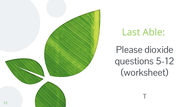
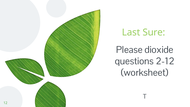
Able: Able -> Sure
5-12: 5-12 -> 2-12
